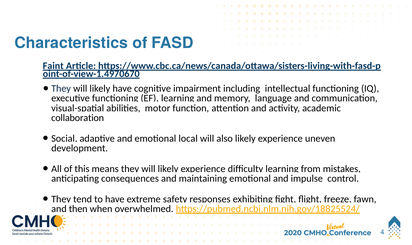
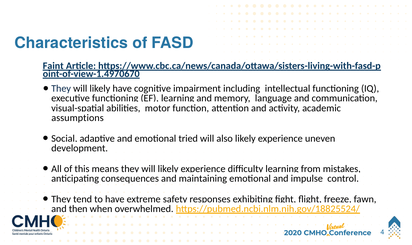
collaboration: collaboration -> assumptions
local: local -> tried
